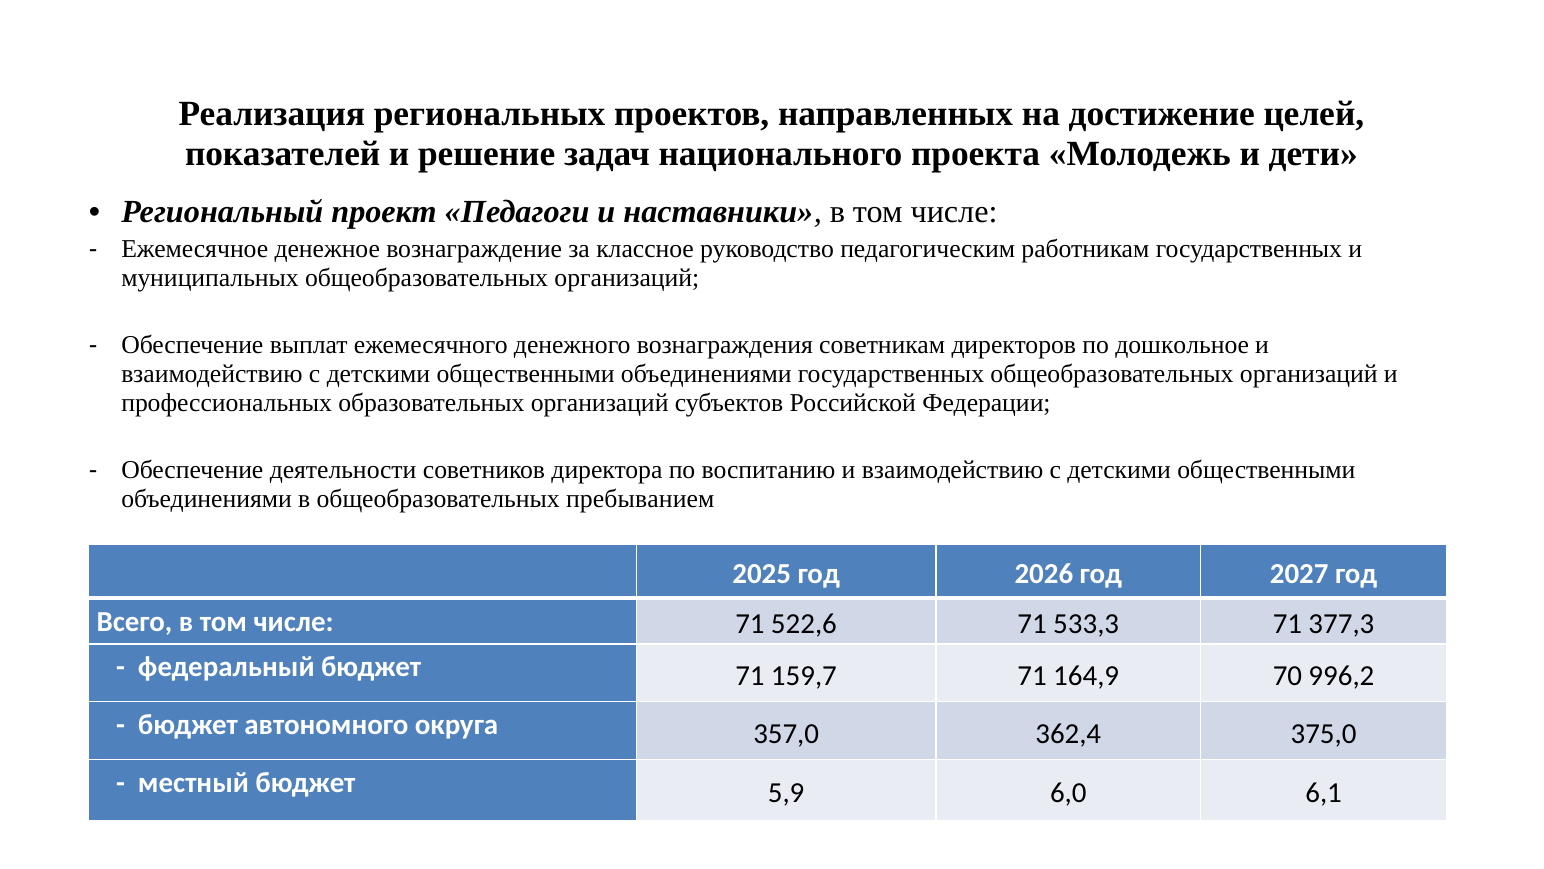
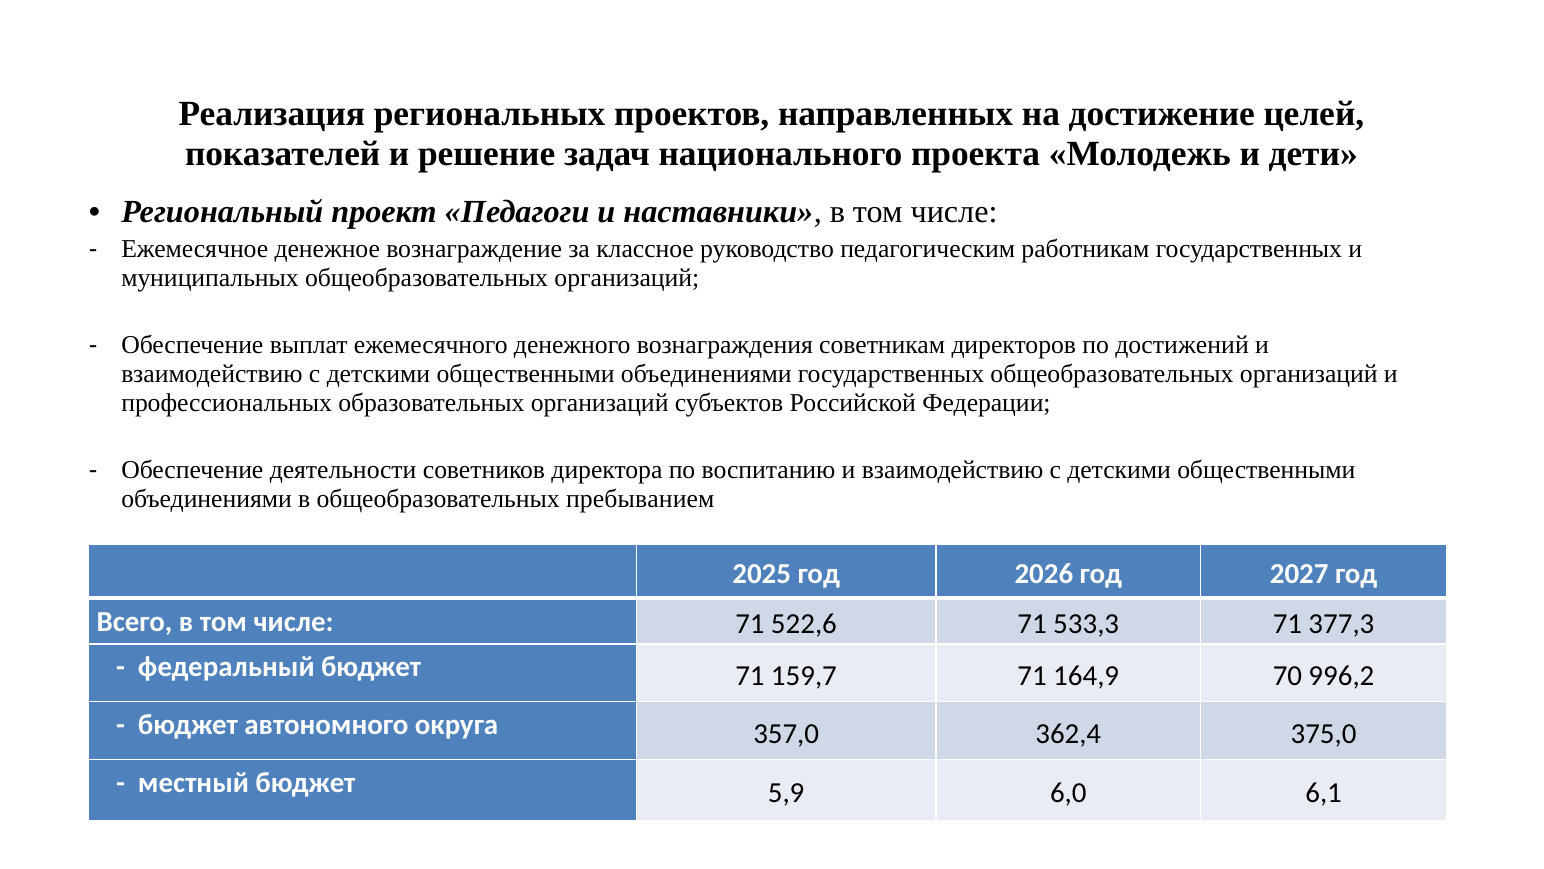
дошкольное: дошкольное -> достижений
